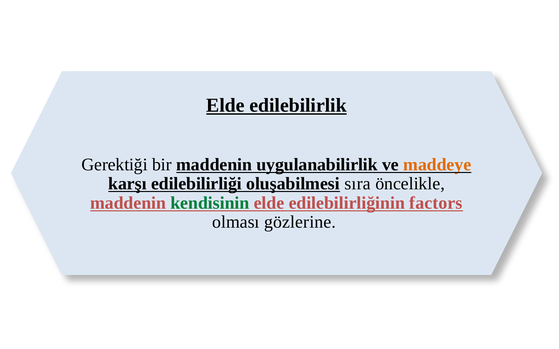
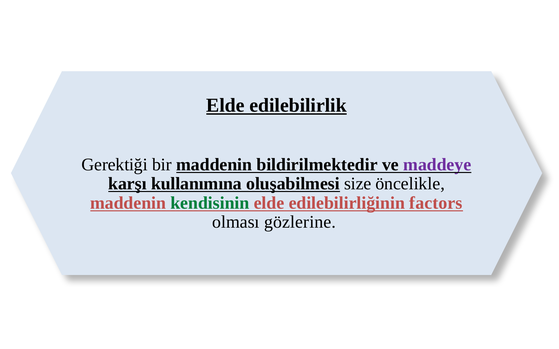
uygulanabilirlik: uygulanabilirlik -> bildirilmektedir
maddeye colour: orange -> purple
edilebilirliği: edilebilirliği -> kullanımına
sıra: sıra -> size
